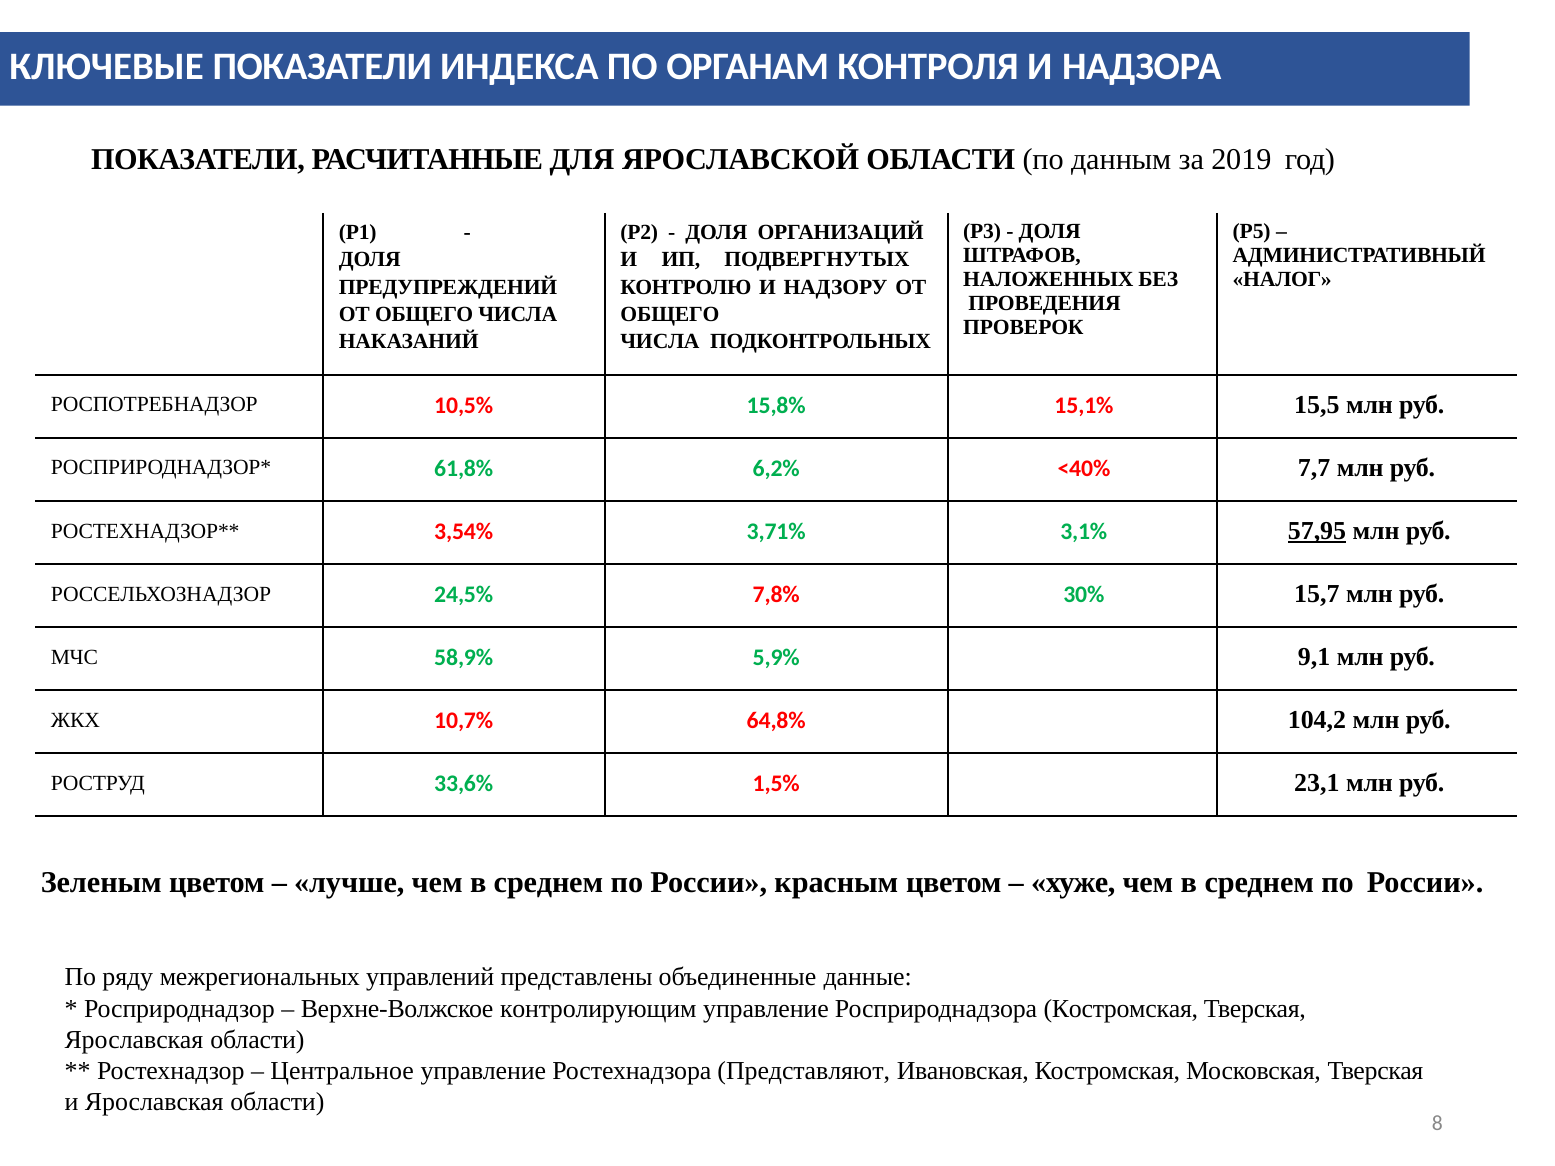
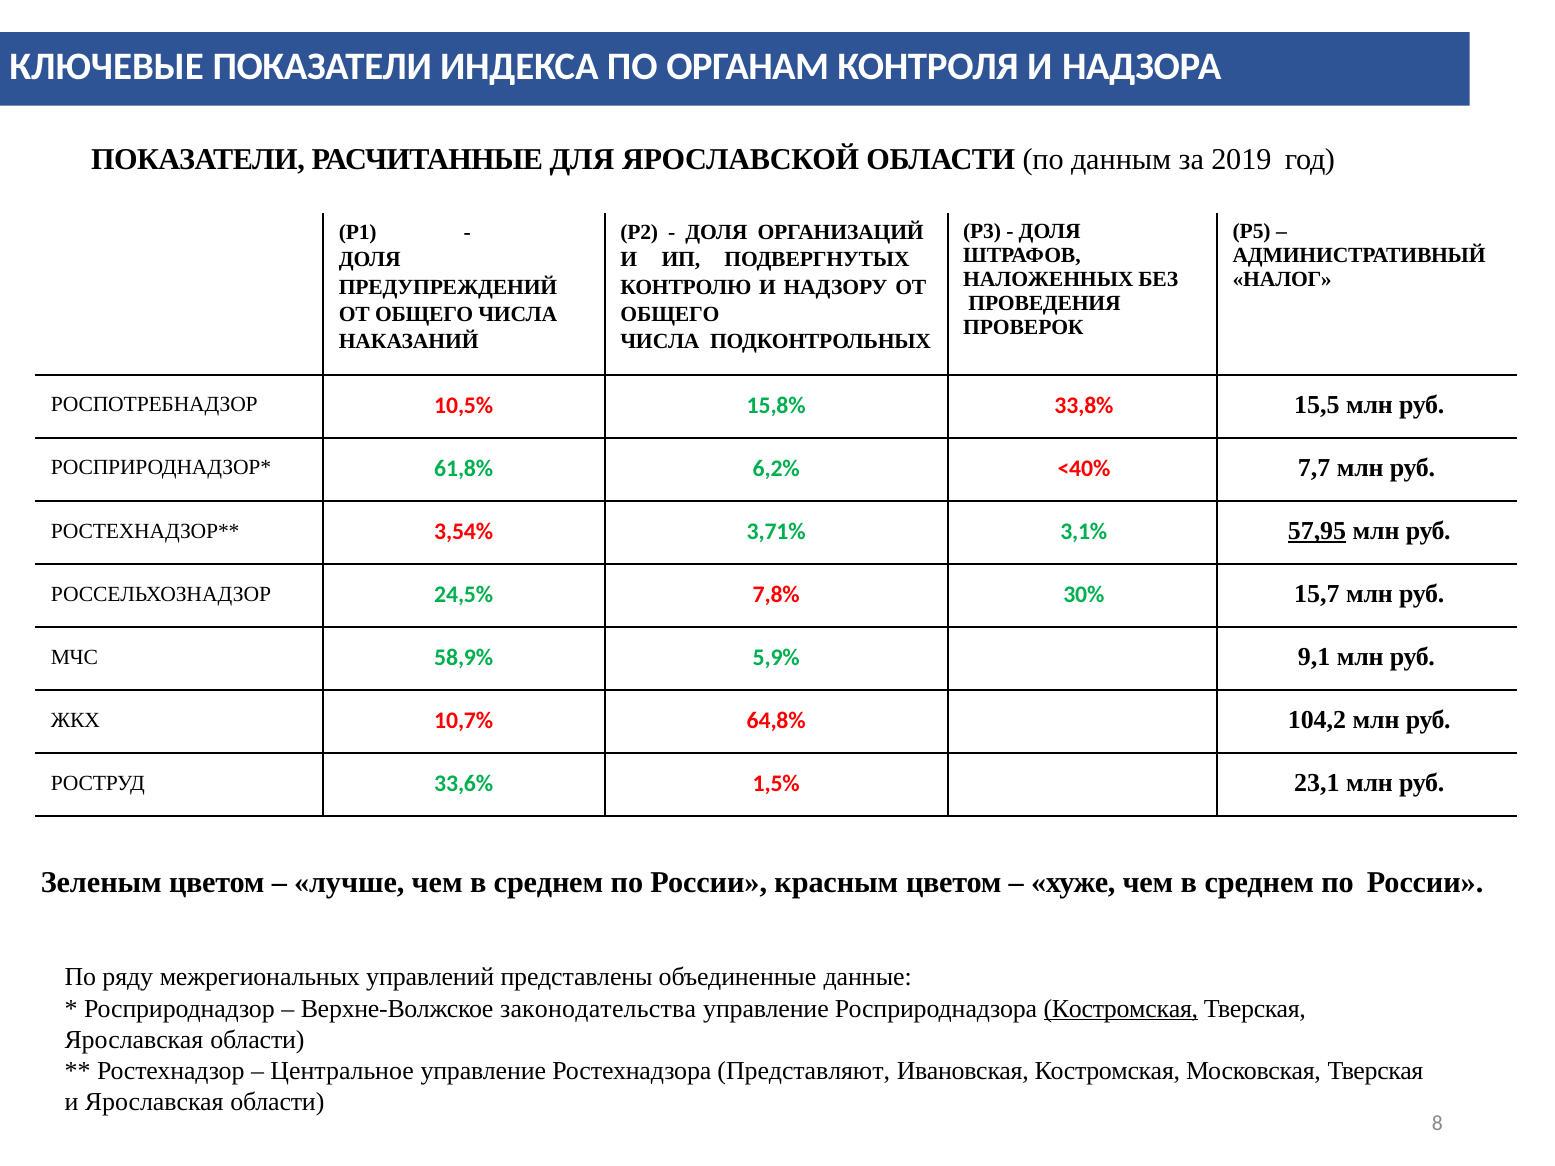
15,1%: 15,1% -> 33,8%
контролирующим: контролирующим -> законодательства
Костромская at (1121, 1009) underline: none -> present
